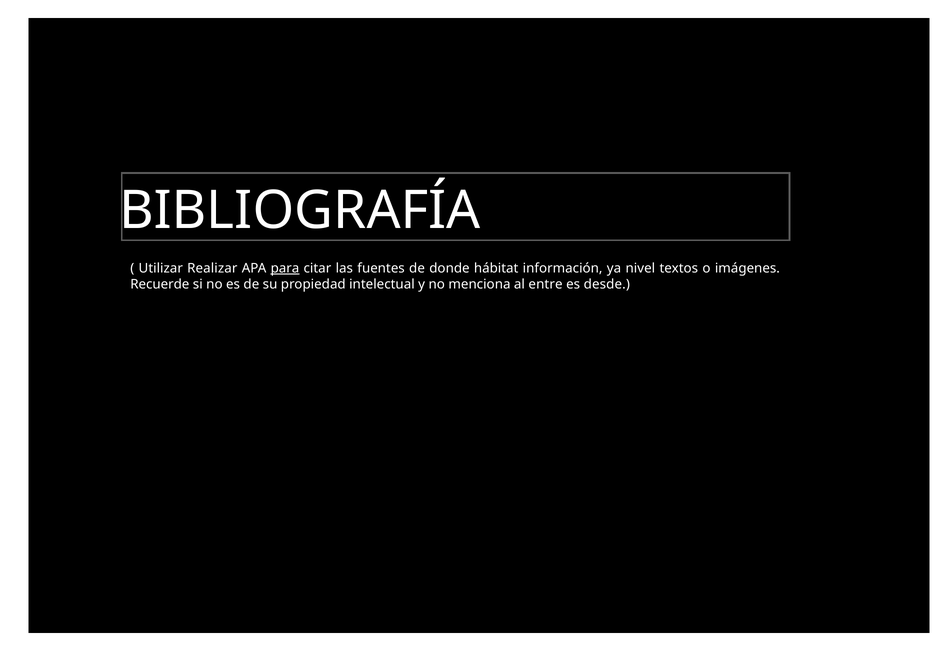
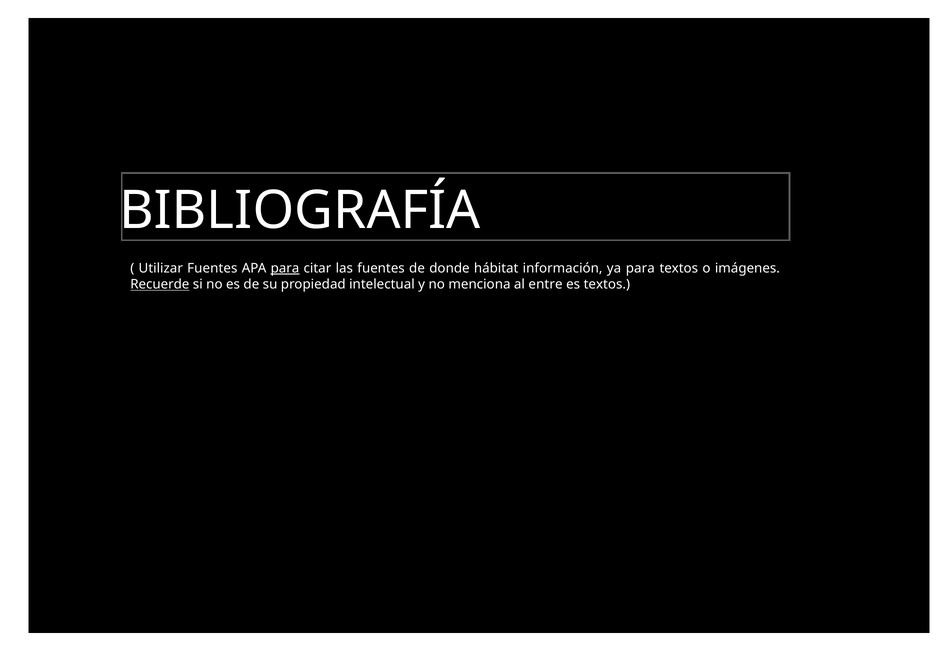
Utilizar Realizar: Realizar -> Fuentes
ya nivel: nivel -> para
Recuerde underline: none -> present
es desde: desde -> textos
